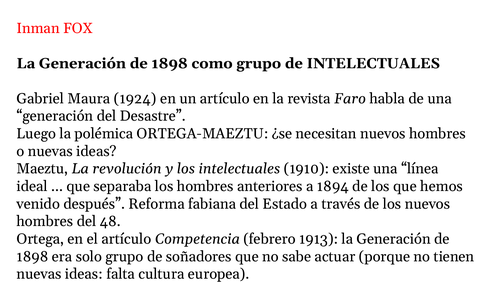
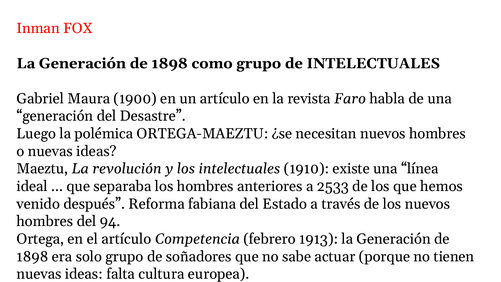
1924: 1924 -> 1900
1894: 1894 -> 2533
48: 48 -> 94
